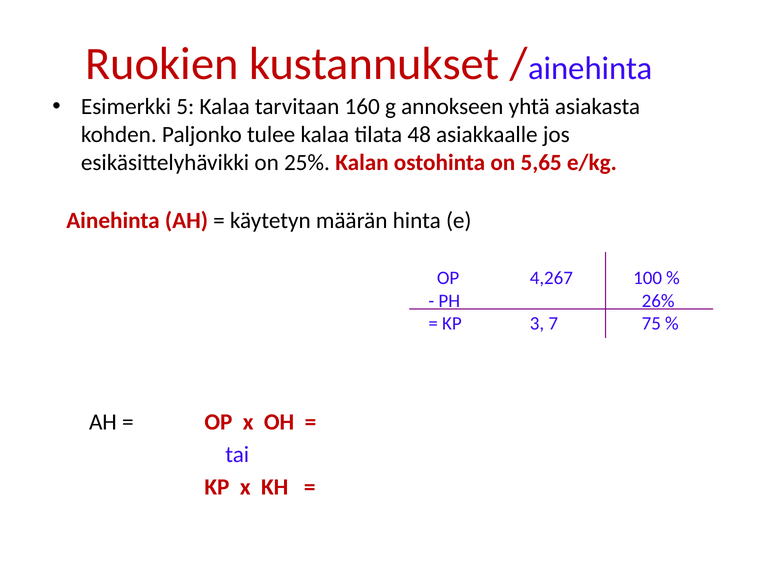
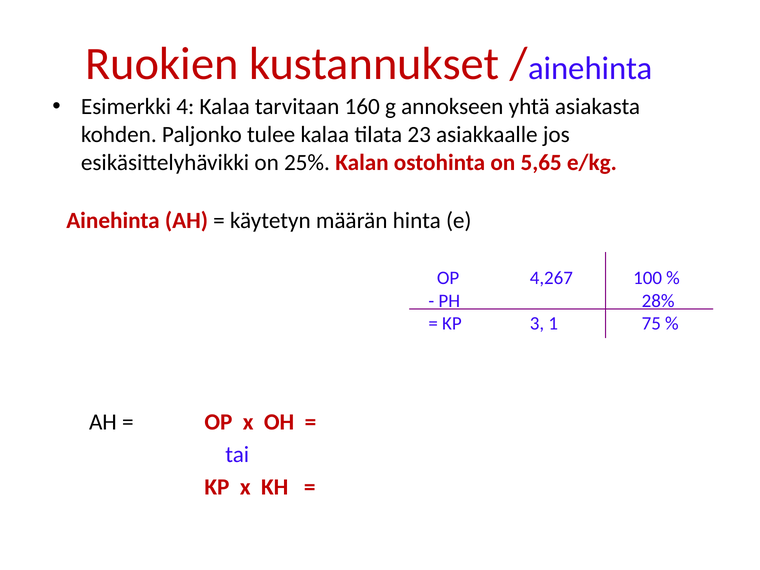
5: 5 -> 4
48: 48 -> 23
26%: 26% -> 28%
7: 7 -> 1
